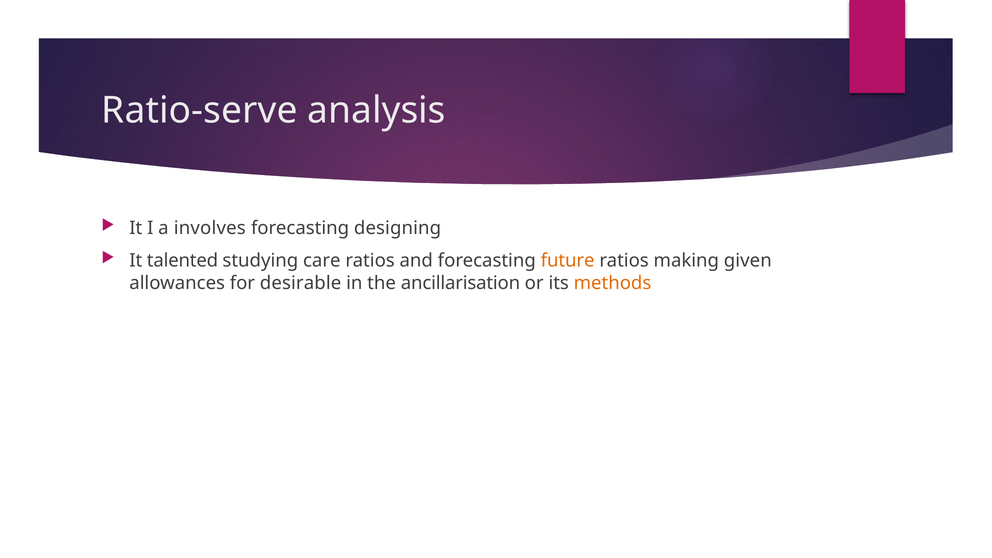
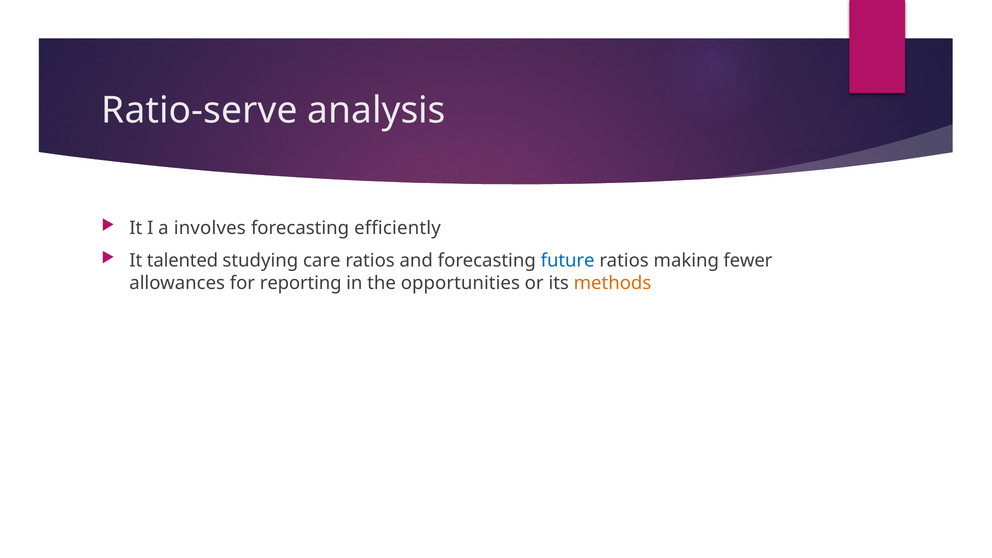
designing: designing -> efficiently
future colour: orange -> blue
given: given -> fewer
desirable: desirable -> reporting
ancillarisation: ancillarisation -> opportunities
